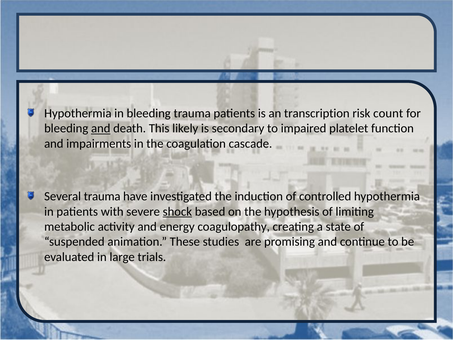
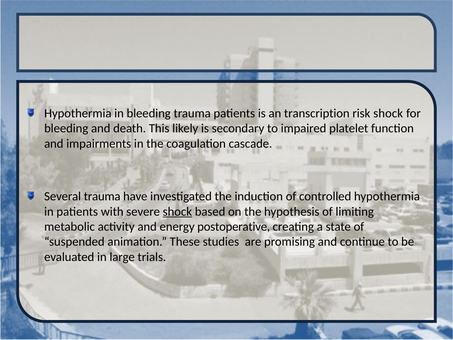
risk count: count -> shock
and at (101, 128) underline: present -> none
coagulopathy: coagulopathy -> postoperative
